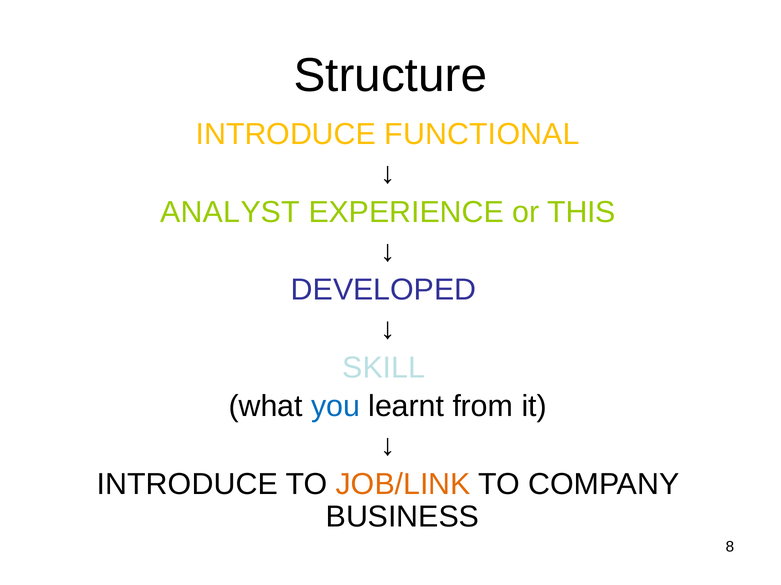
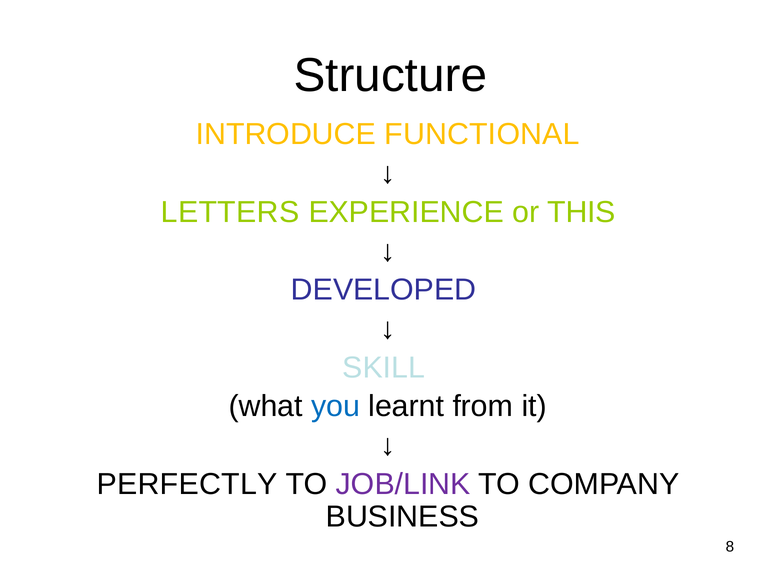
ANALYST: ANALYST -> LETTERS
INTRODUCE at (187, 485): INTRODUCE -> PERFECTLY
JOB/LINK colour: orange -> purple
